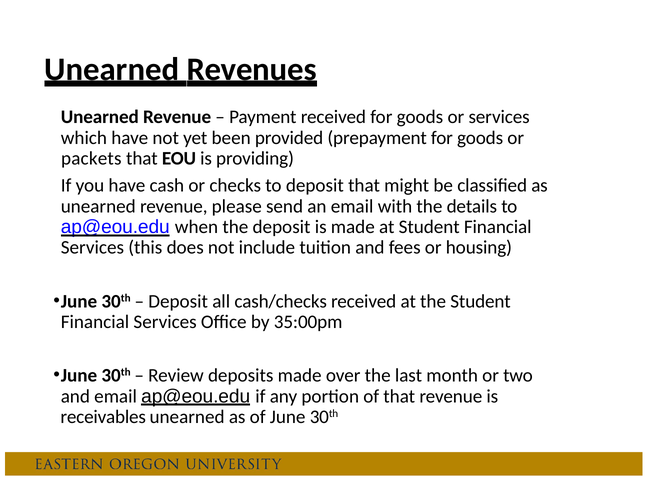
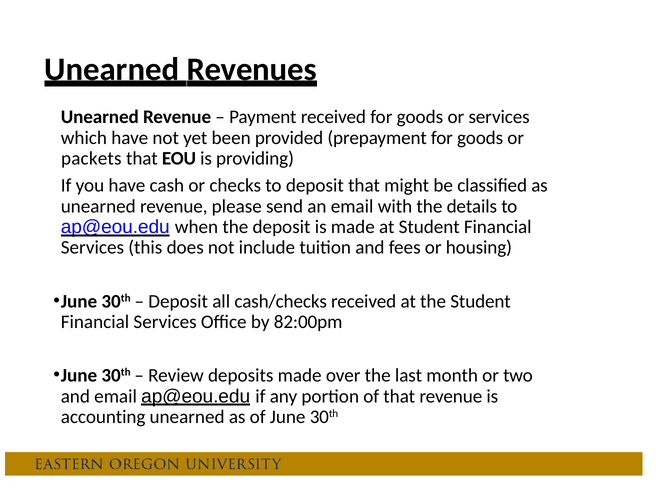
35:00pm: 35:00pm -> 82:00pm
receivables: receivables -> accounting
